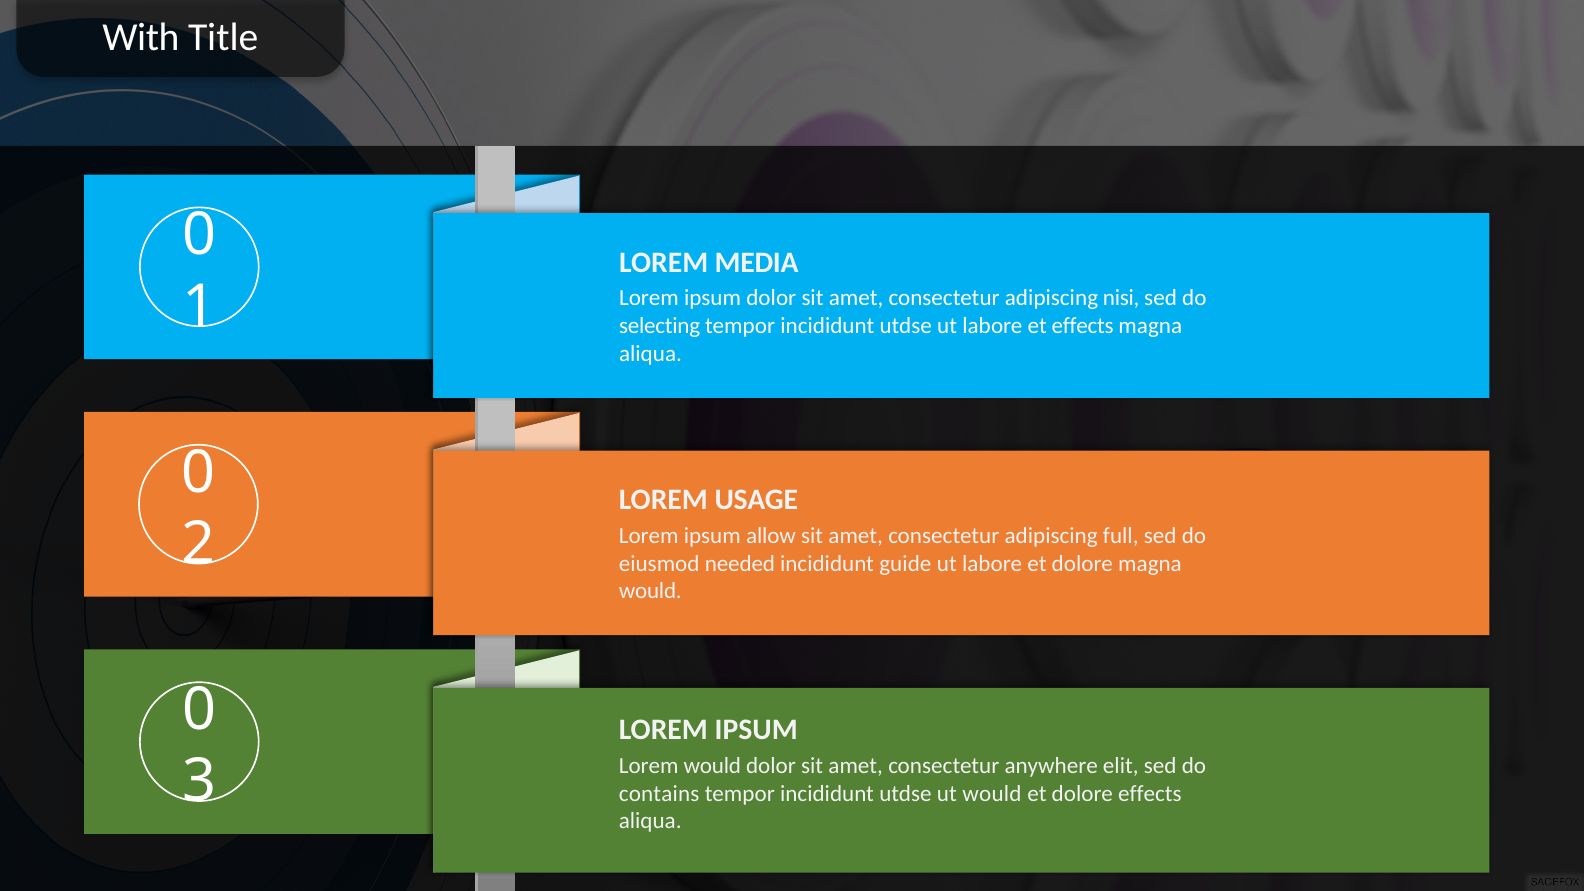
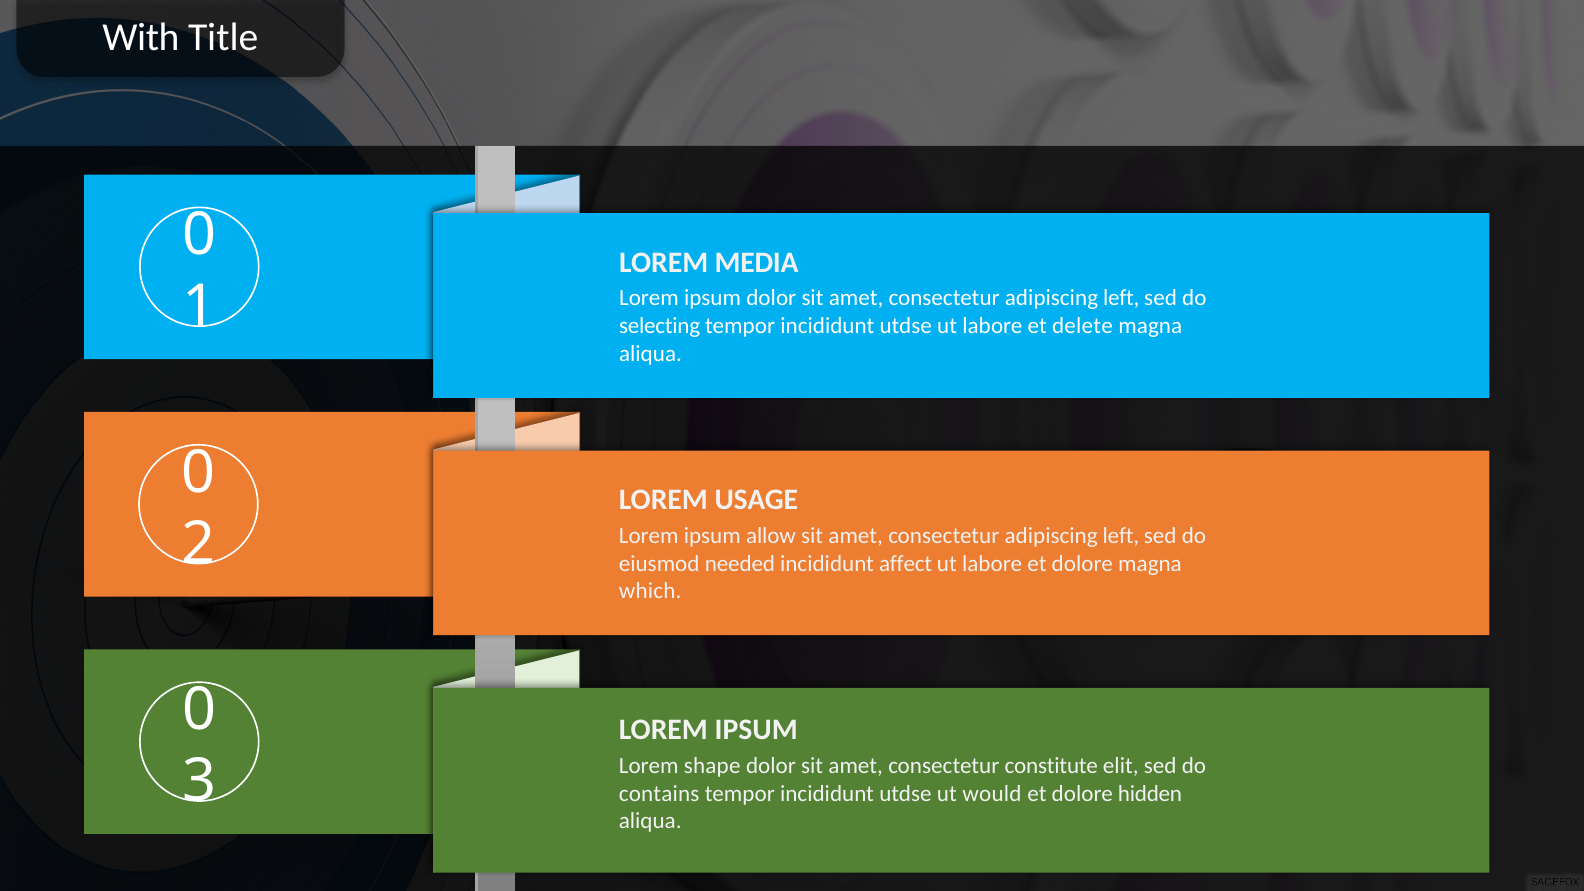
nisi at (1121, 298): nisi -> left
et effects: effects -> delete
full at (1121, 536): full -> left
guide: guide -> affect
would at (650, 591): would -> which
Lorem would: would -> shape
anywhere: anywhere -> constitute
dolore effects: effects -> hidden
